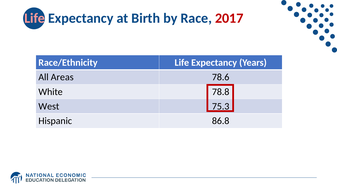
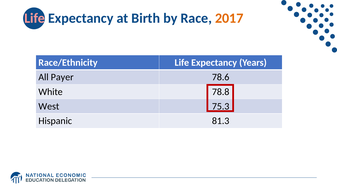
2017 colour: red -> orange
Areas: Areas -> Payer
86.8: 86.8 -> 81.3
